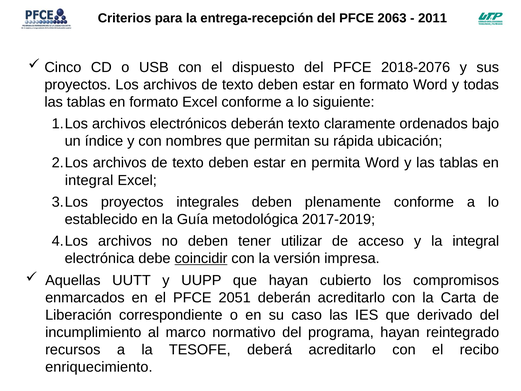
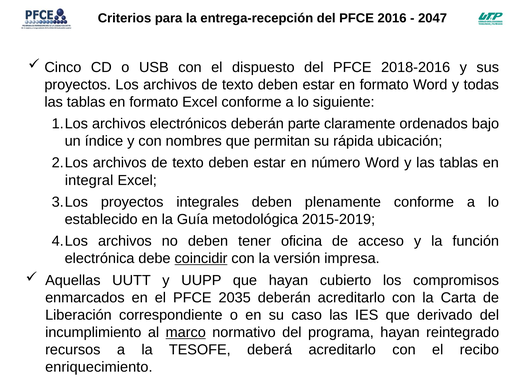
2063: 2063 -> 2016
2011: 2011 -> 2047
2018-2076: 2018-2076 -> 2018-2016
deberán texto: texto -> parte
permita: permita -> número
2017-2019: 2017-2019 -> 2015-2019
utilizar: utilizar -> oficina
la integral: integral -> función
2051: 2051 -> 2035
marco underline: none -> present
